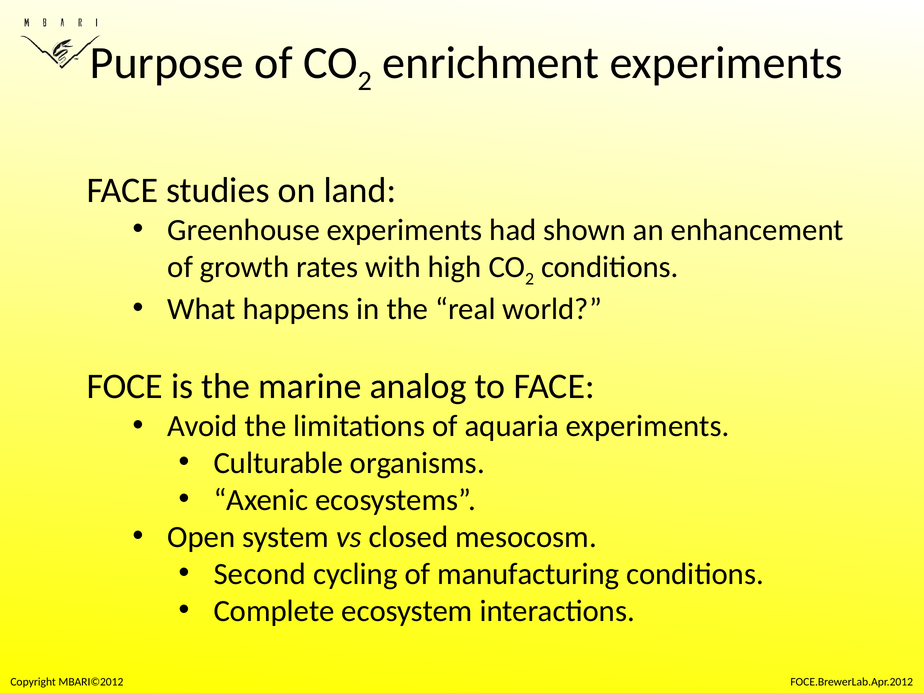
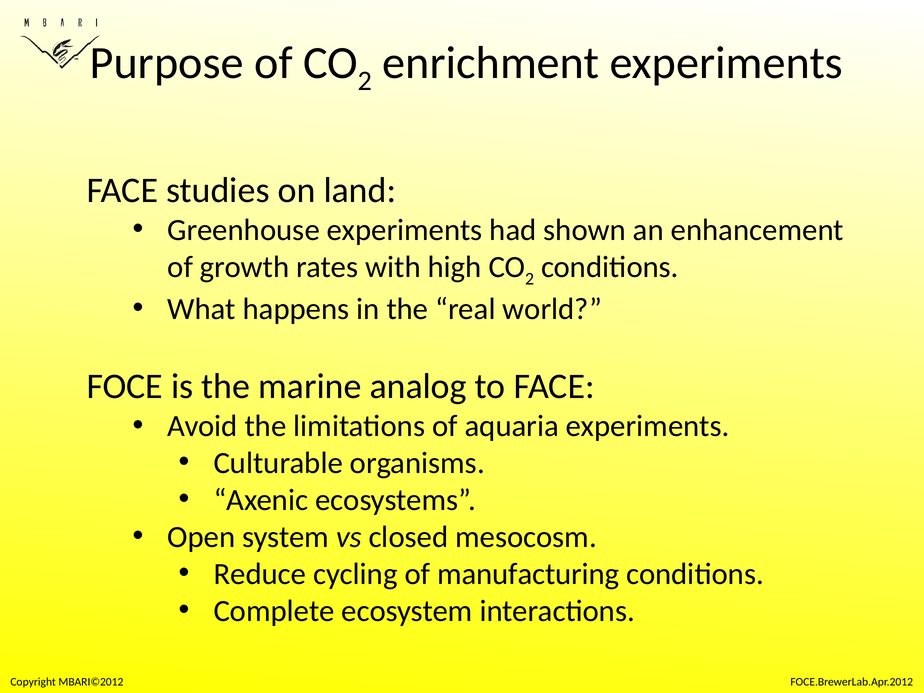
Second: Second -> Reduce
